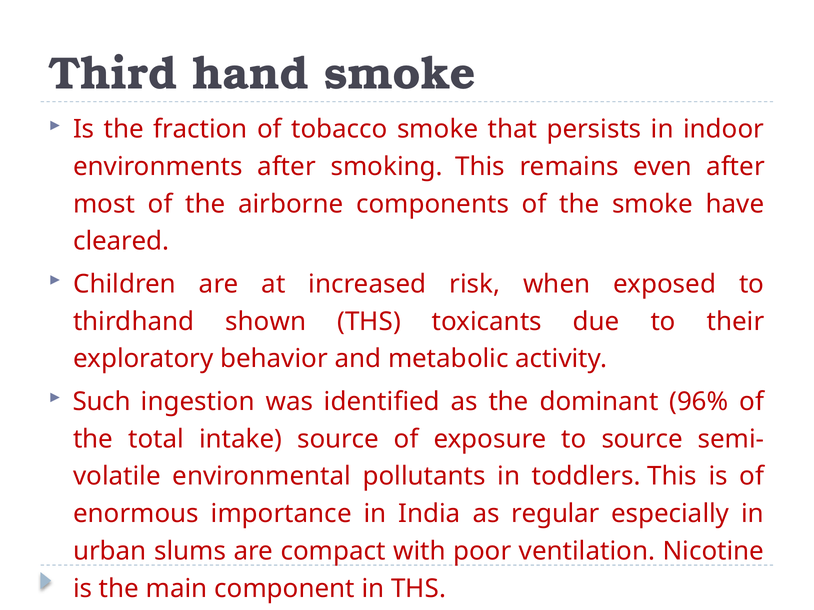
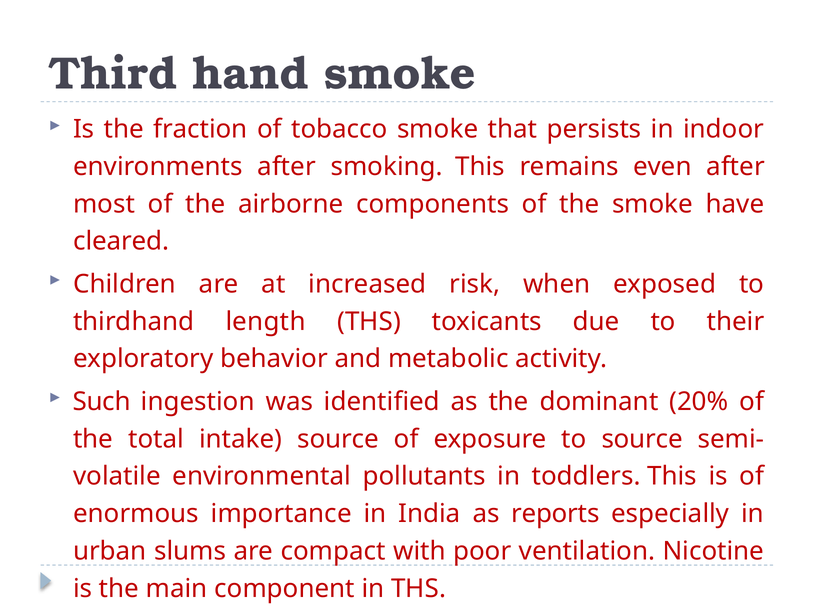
shown: shown -> length
96%: 96% -> 20%
regular: regular -> reports
